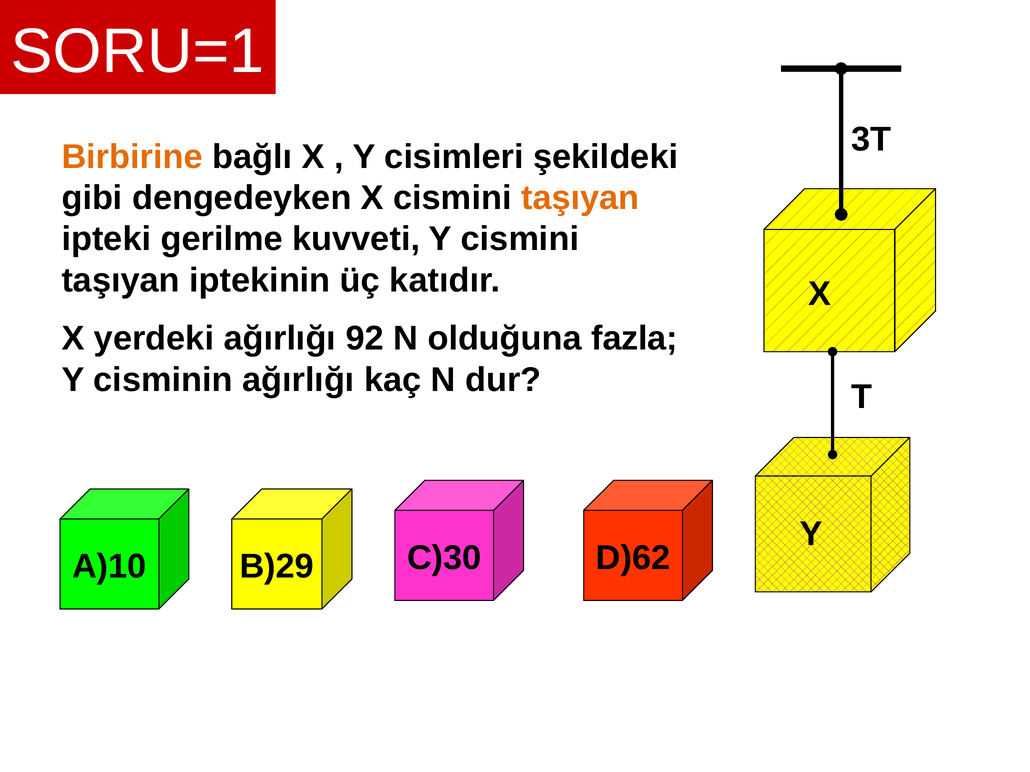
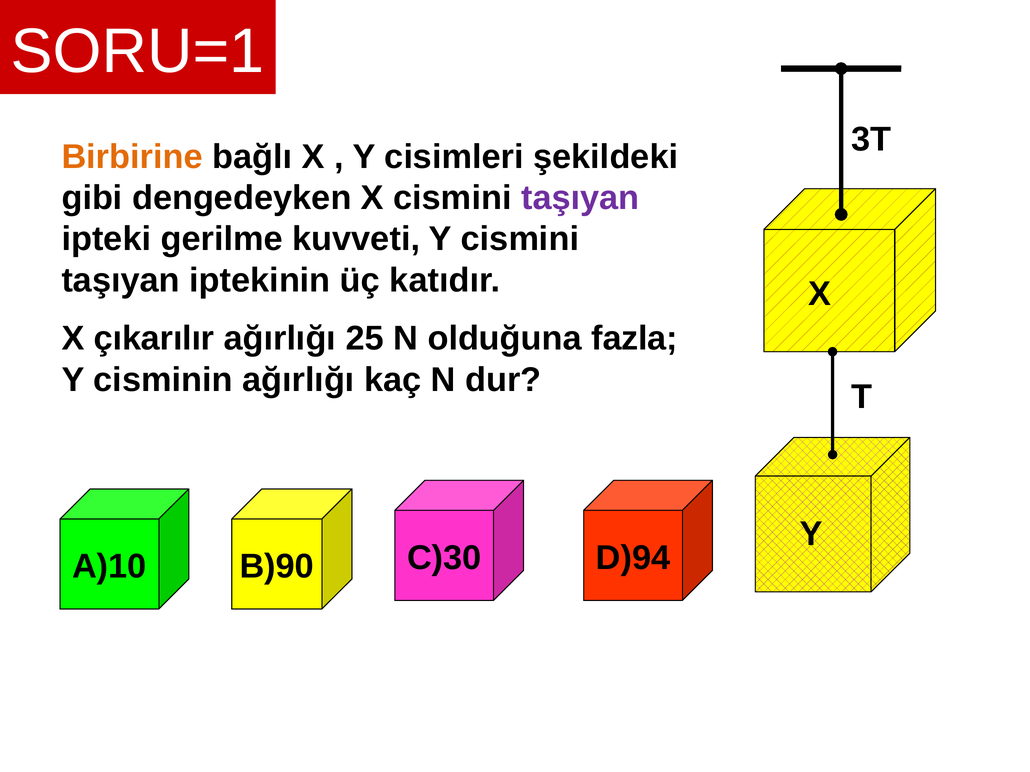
taşıyan at (580, 198) colour: orange -> purple
yerdeki: yerdeki -> çıkarılır
92: 92 -> 25
B)29: B)29 -> B)90
D)62: D)62 -> D)94
